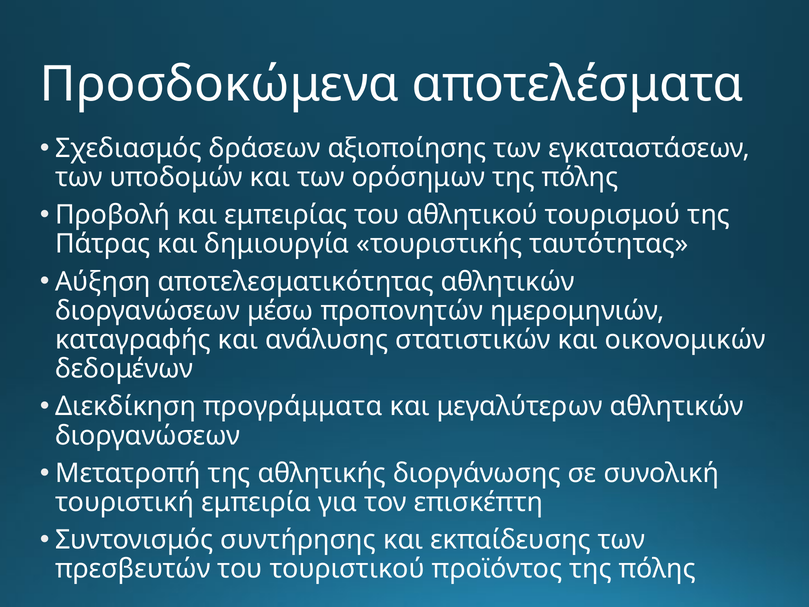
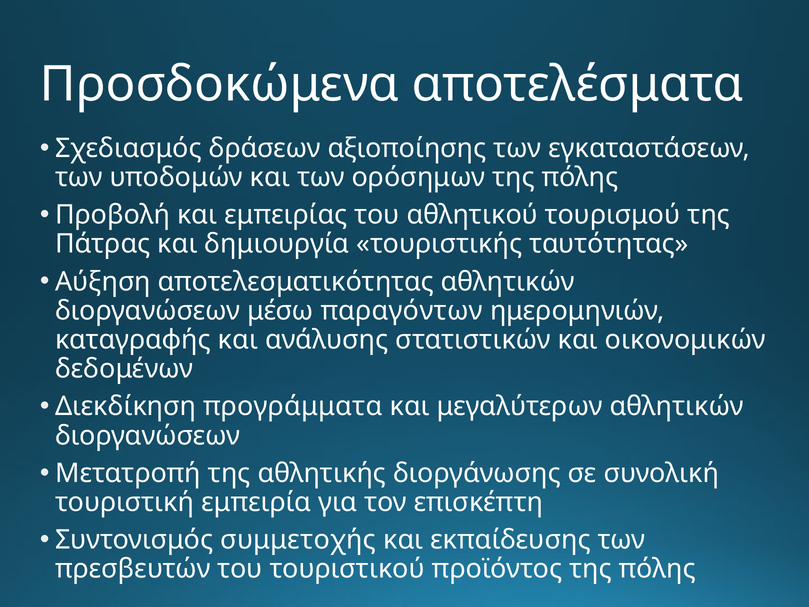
προπονητών: προπονητών -> παραγόντων
συντήρησης: συντήρησης -> συμμετοχής
